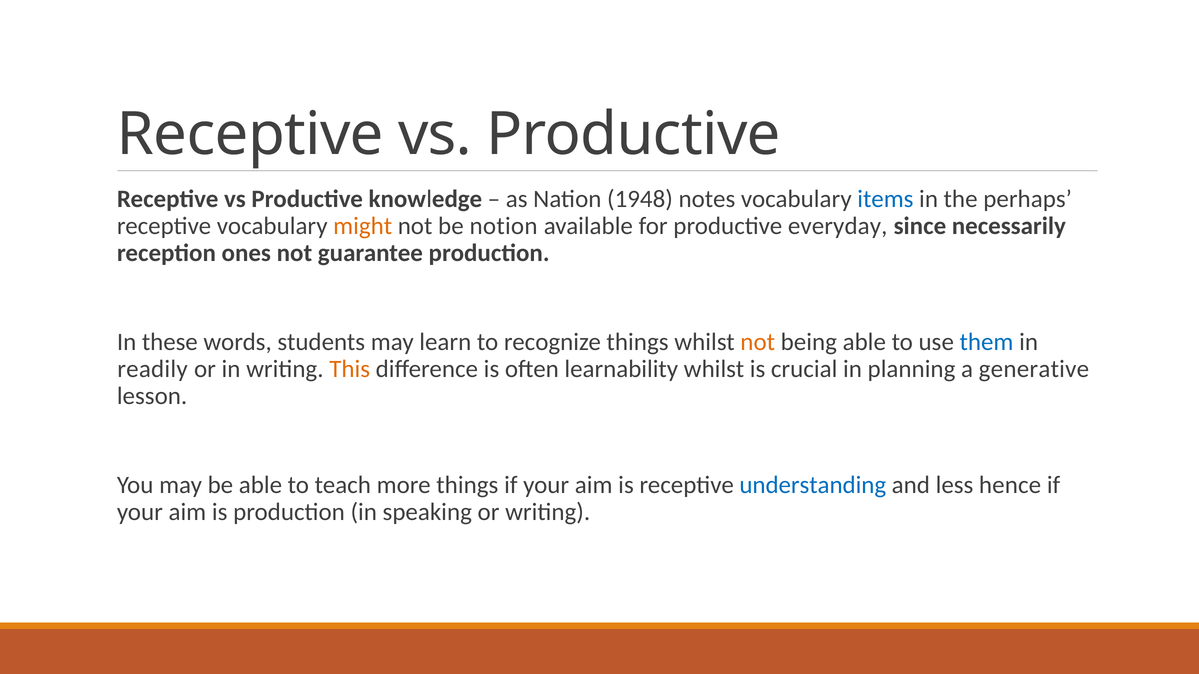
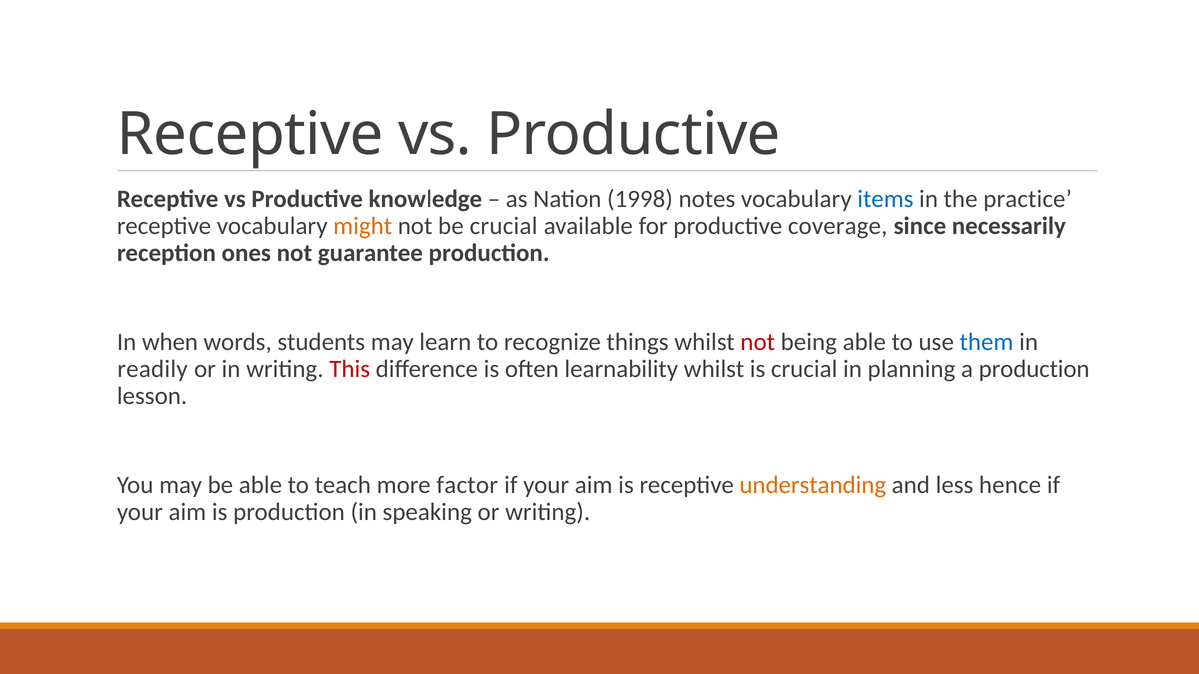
1948: 1948 -> 1998
perhaps: perhaps -> practice
be notion: notion -> crucial
everyday: everyday -> coverage
these: these -> when
not at (758, 342) colour: orange -> red
This colour: orange -> red
a generative: generative -> production
more things: things -> factor
understanding colour: blue -> orange
